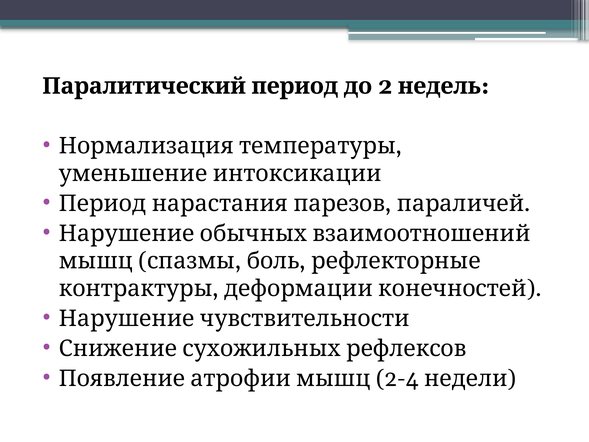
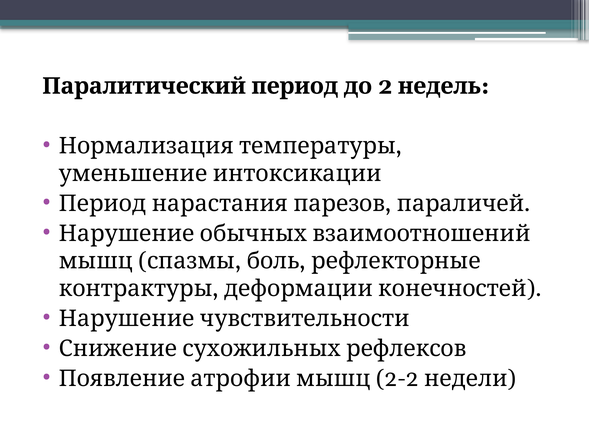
2-4: 2-4 -> 2-2
